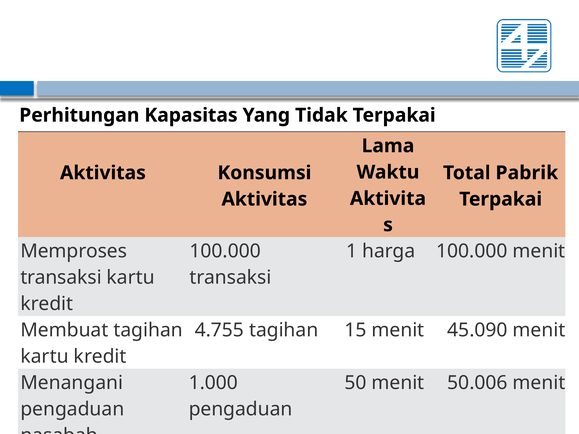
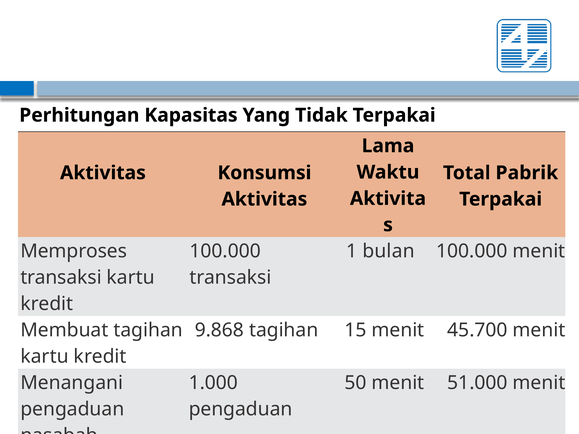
harga: harga -> bulan
4.755: 4.755 -> 9.868
45.090: 45.090 -> 45.700
50.006: 50.006 -> 51.000
